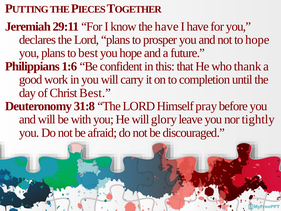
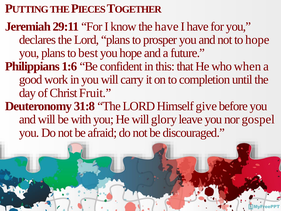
thank: thank -> when
Christ Best: Best -> Fruit
pray: pray -> give
tightly: tightly -> gospel
